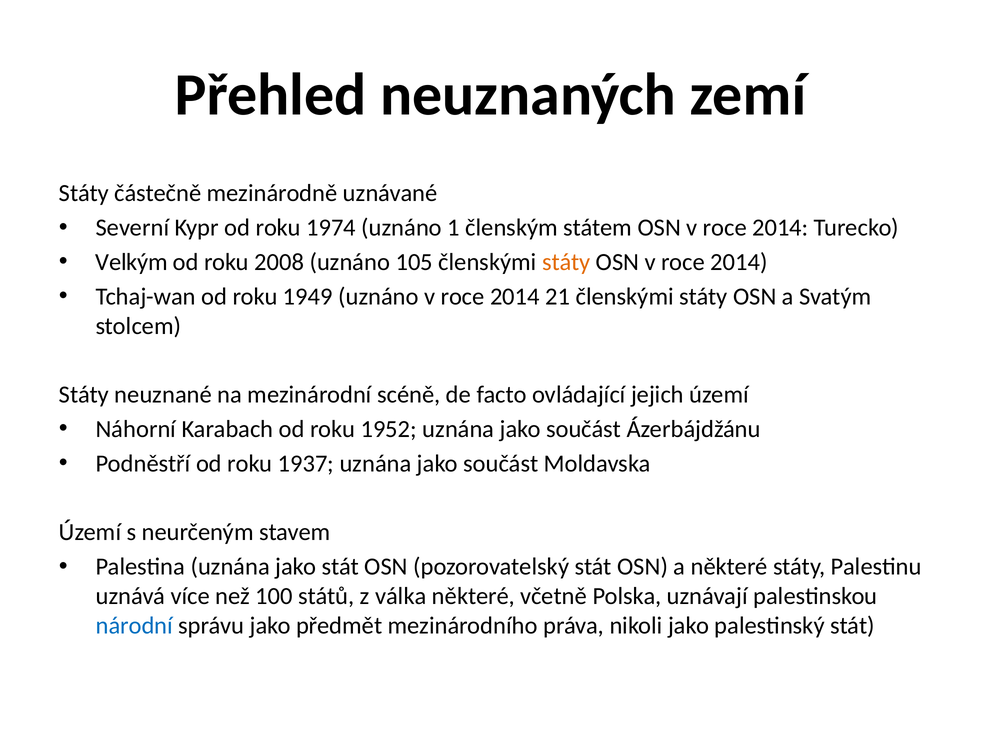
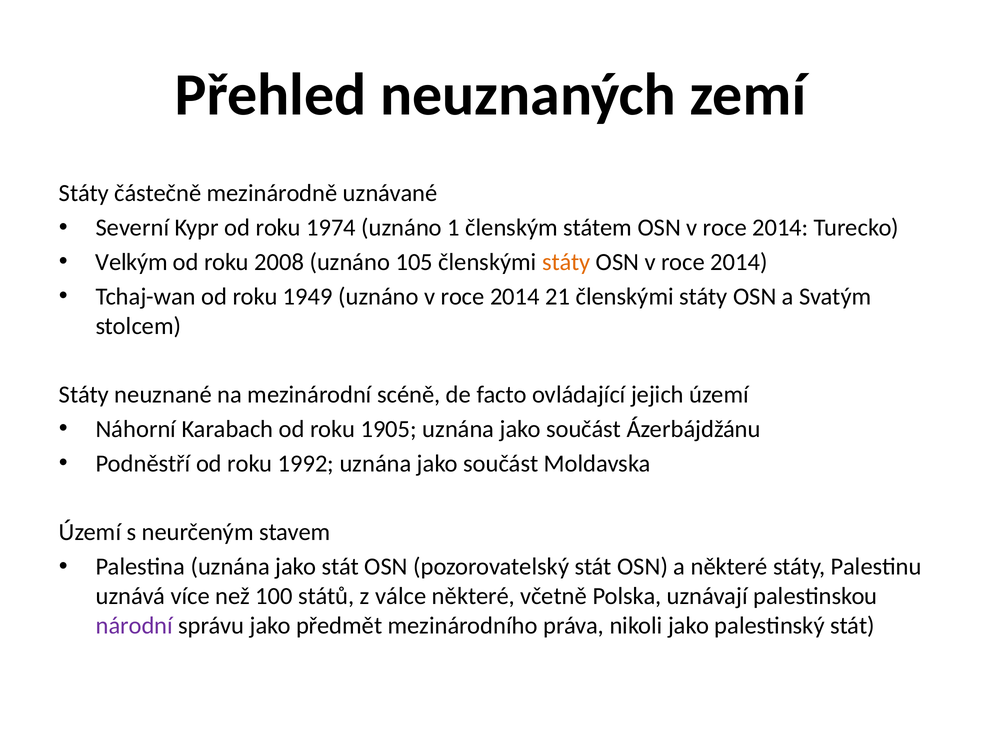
1952: 1952 -> 1905
1937: 1937 -> 1992
válka: válka -> válce
národní colour: blue -> purple
